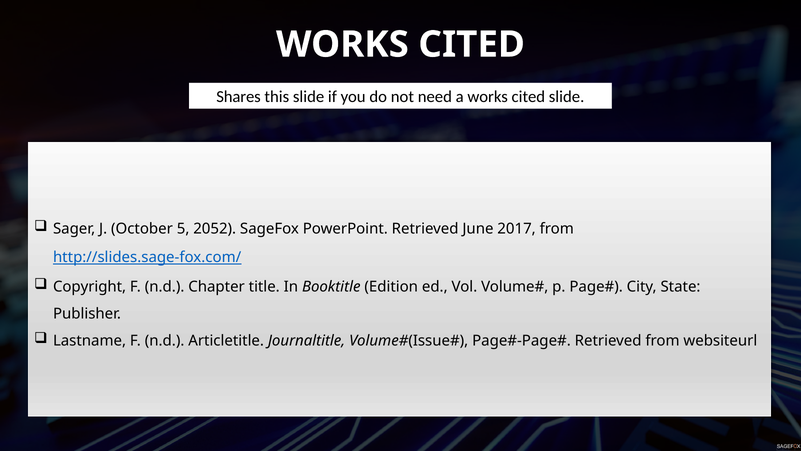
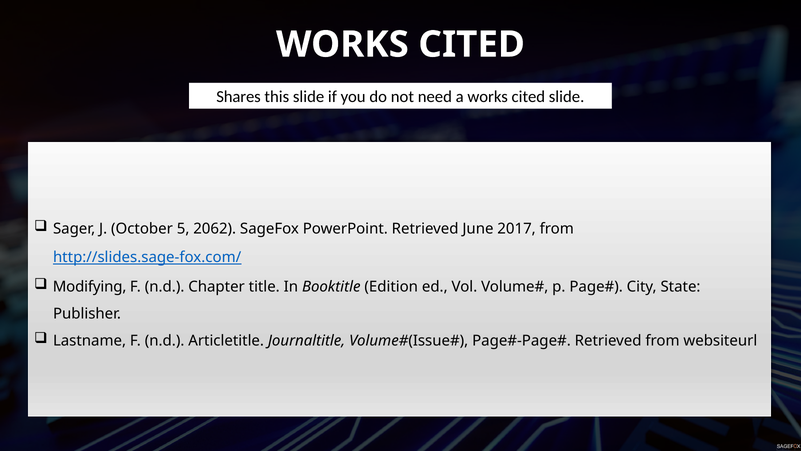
2052: 2052 -> 2062
Copyright: Copyright -> Modifying
